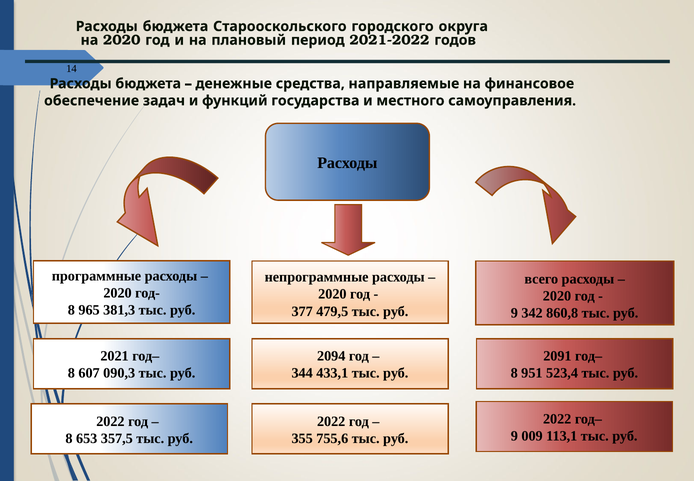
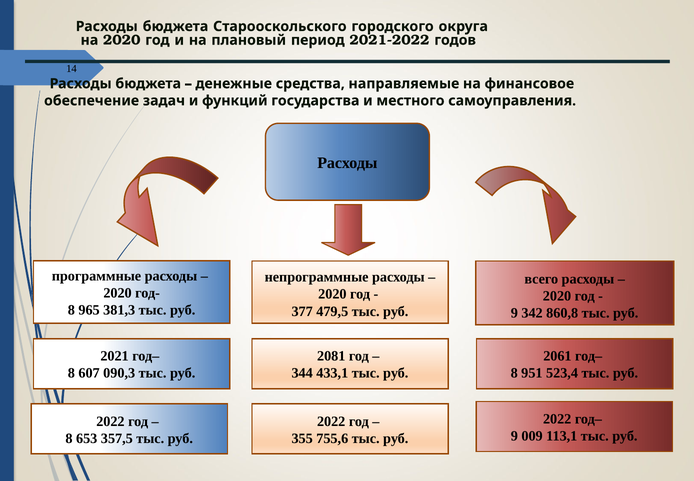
2094: 2094 -> 2081
2091: 2091 -> 2061
